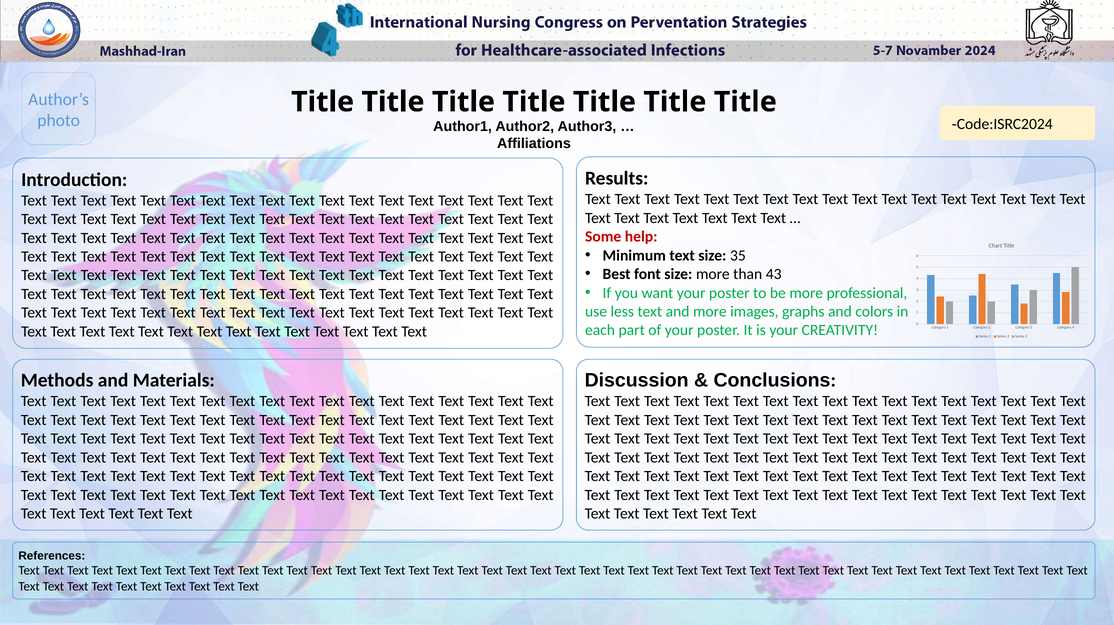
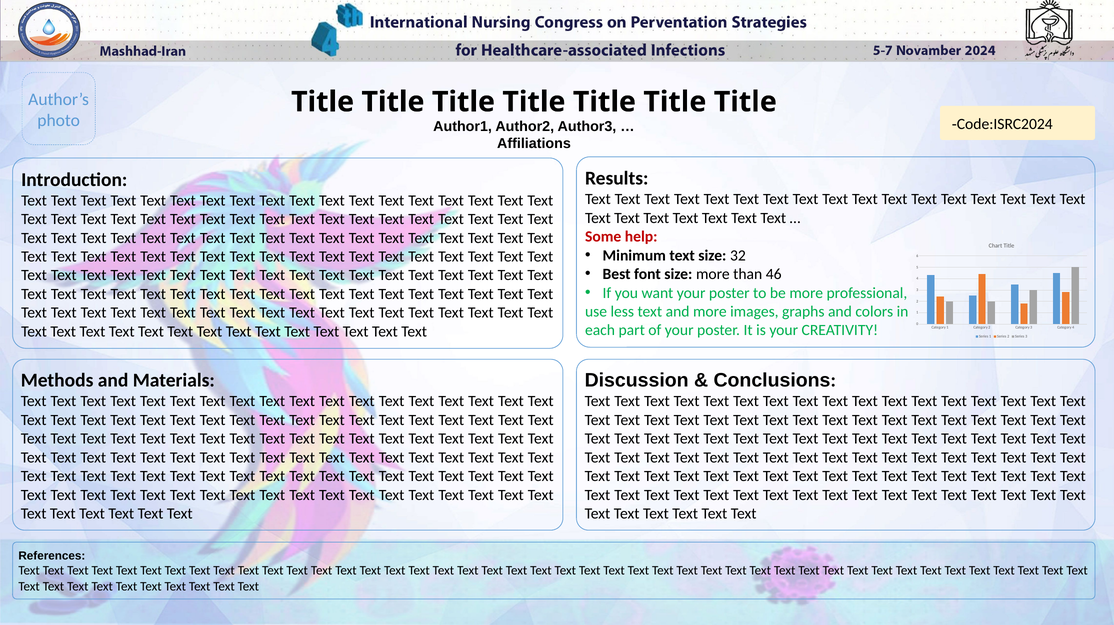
35: 35 -> 32
43: 43 -> 46
